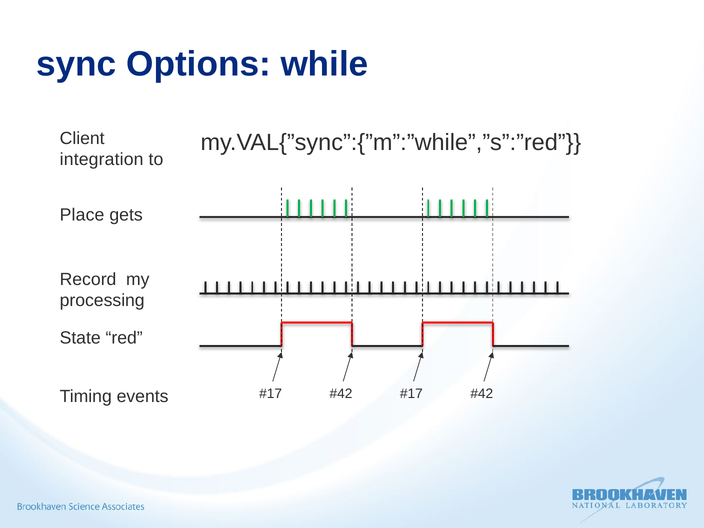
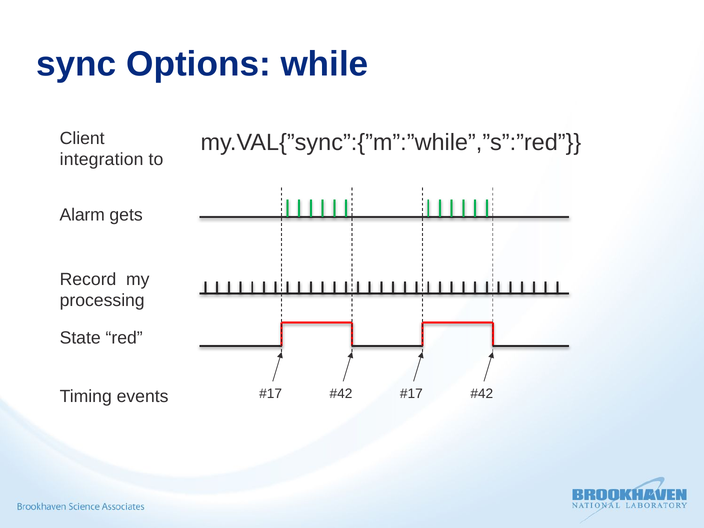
Place: Place -> Alarm
